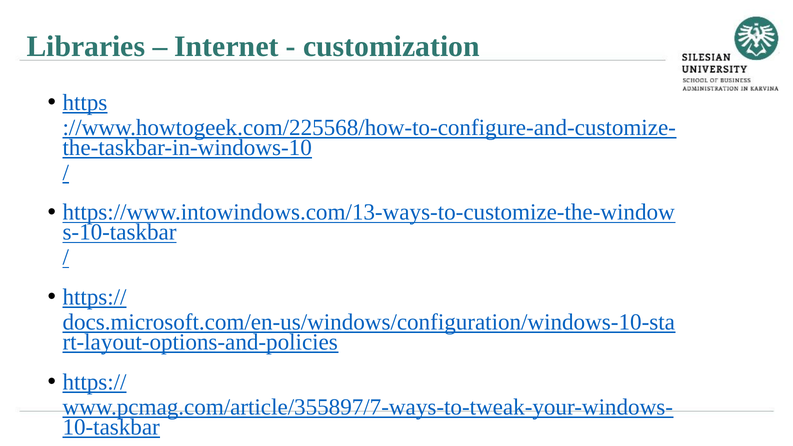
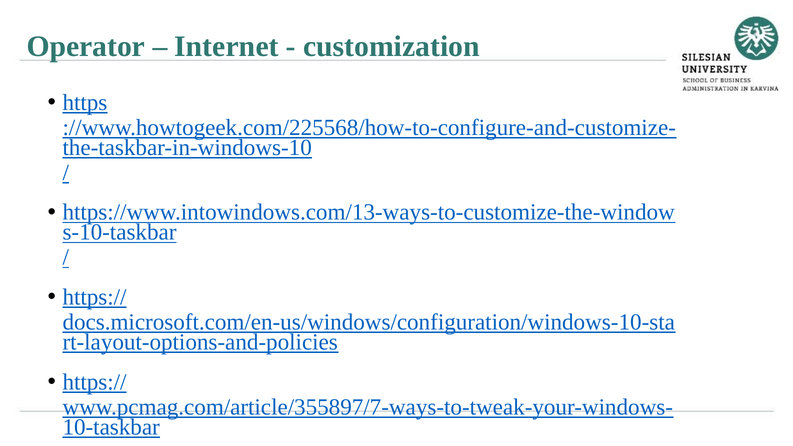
Libraries: Libraries -> Operator
